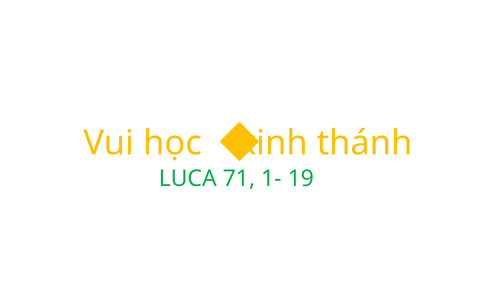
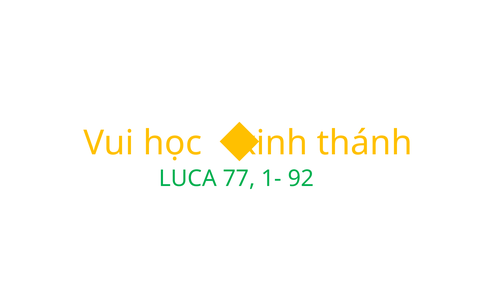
71: 71 -> 77
19: 19 -> 92
